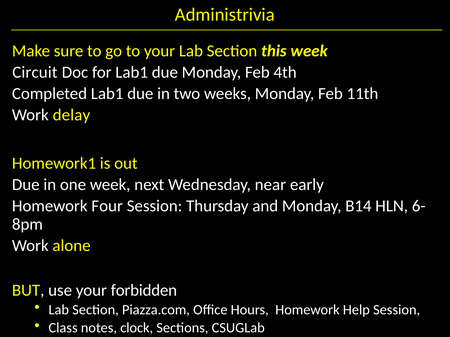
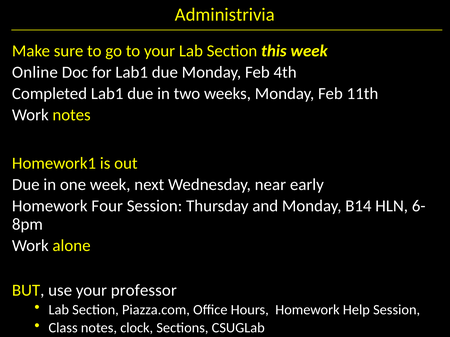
Circuit: Circuit -> Online
Work delay: delay -> notes
forbidden: forbidden -> professor
